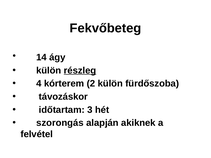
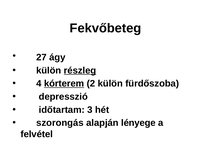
14: 14 -> 27
kórterem underline: none -> present
távozáskor: távozáskor -> depresszió
akiknek: akiknek -> lényege
